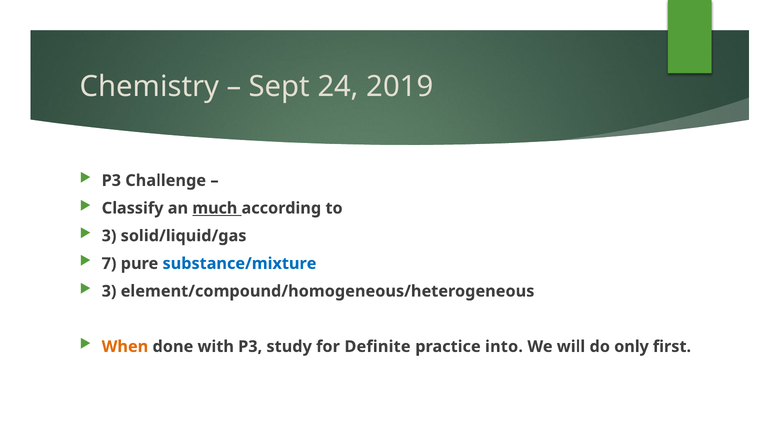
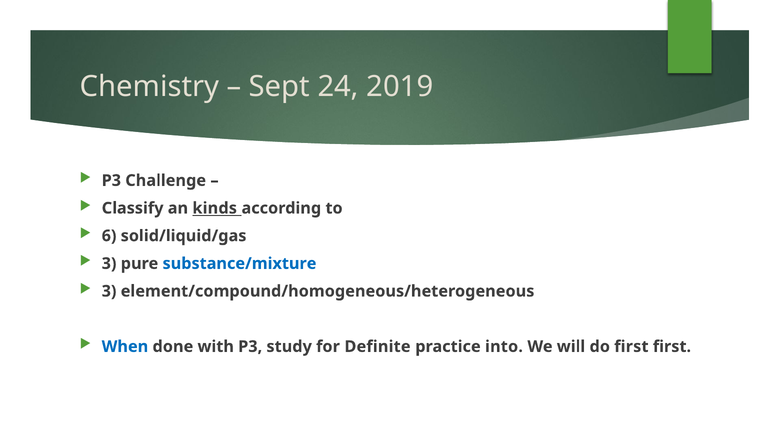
much: much -> kinds
3 at (109, 236): 3 -> 6
7 at (109, 263): 7 -> 3
When colour: orange -> blue
do only: only -> first
